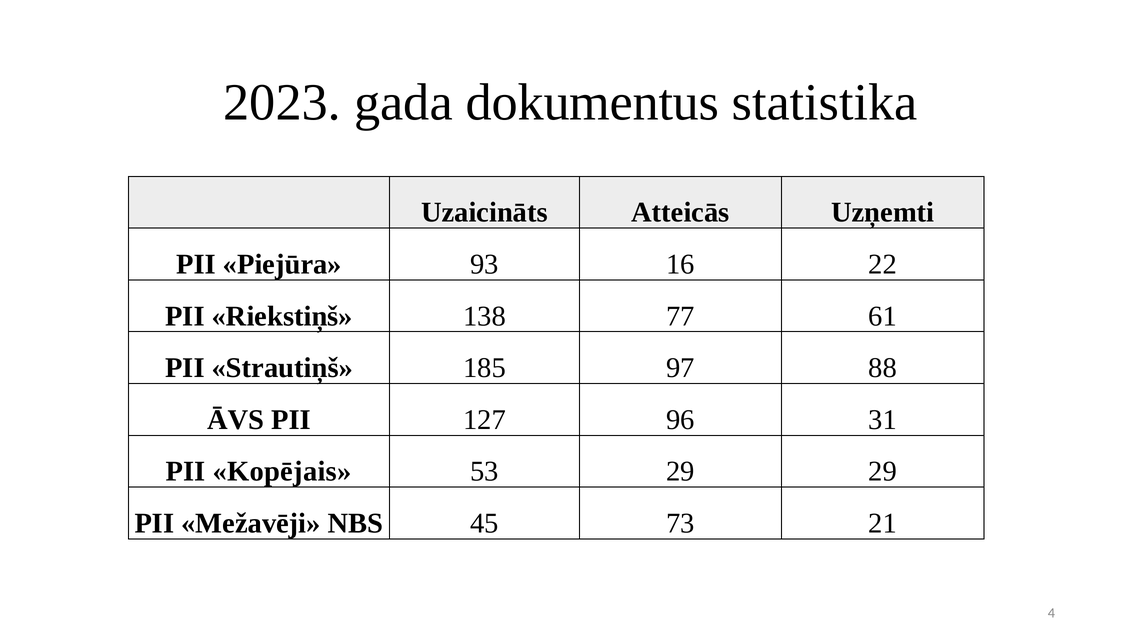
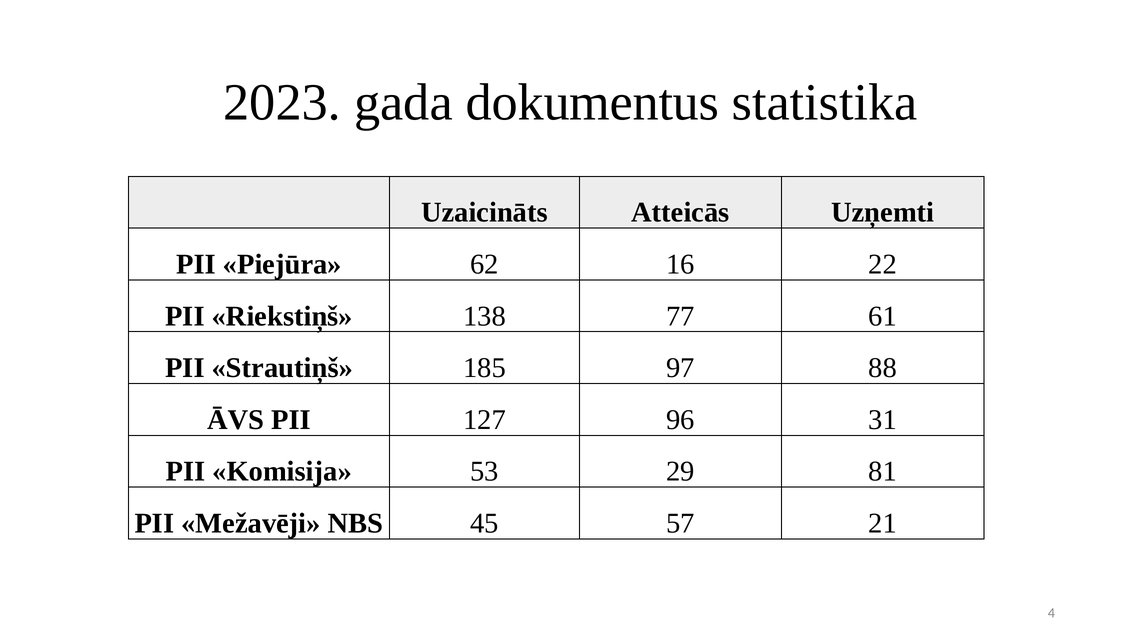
93: 93 -> 62
Kopējais: Kopējais -> Komisija
29 29: 29 -> 81
73: 73 -> 57
